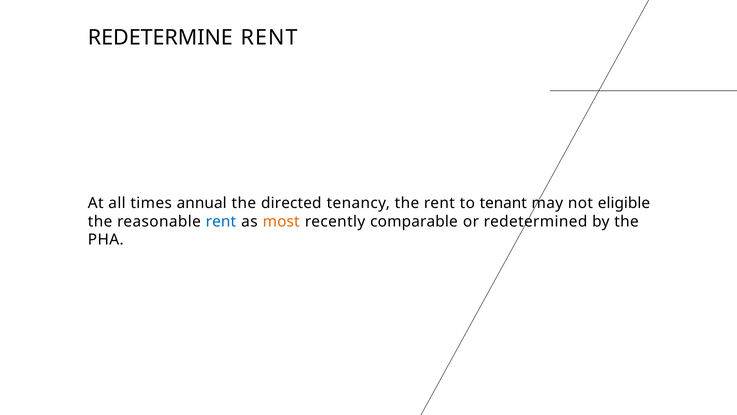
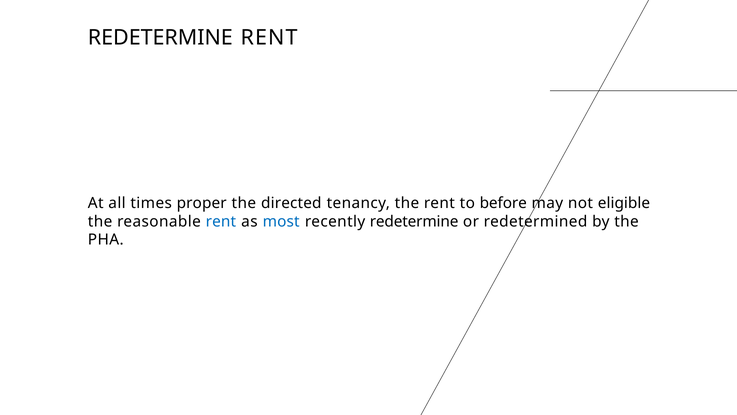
annual: annual -> proper
tenant: tenant -> before
most colour: orange -> blue
recently comparable: comparable -> redetermine
